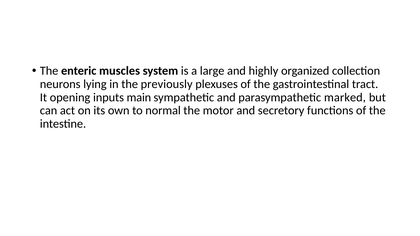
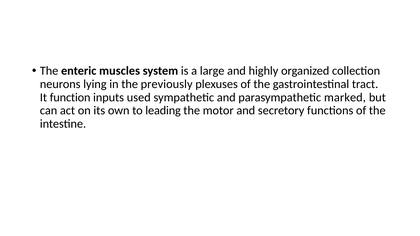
opening: opening -> function
main: main -> used
normal: normal -> leading
